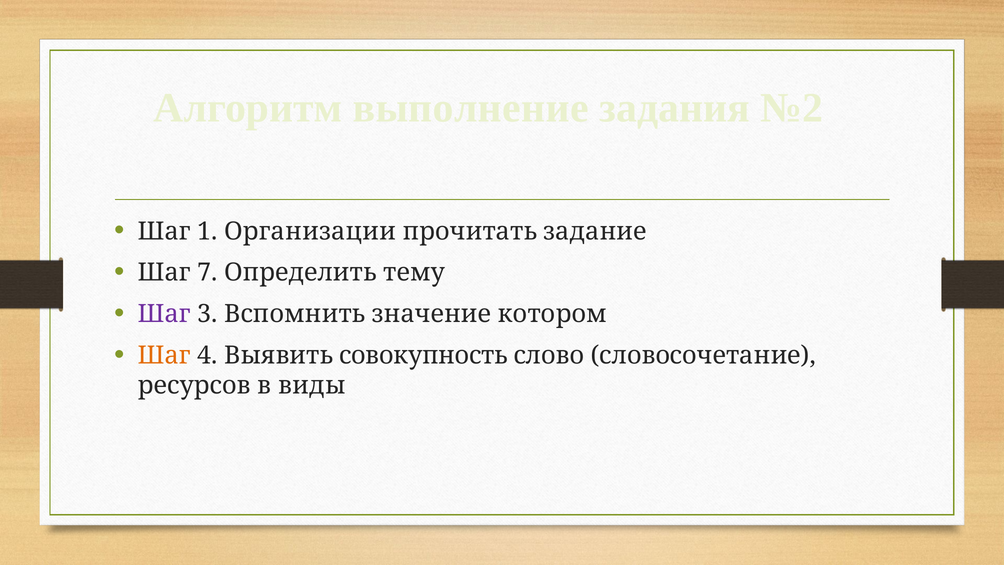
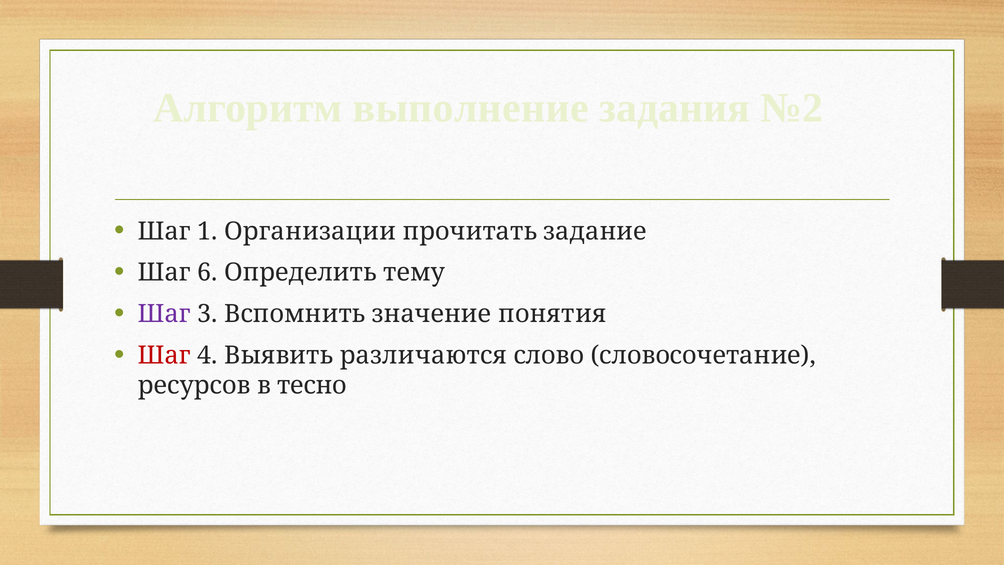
7: 7 -> 6
котором: котором -> понятия
Шаг at (164, 355) colour: orange -> red
совокупность: совокупность -> различаются
виды: виды -> тесно
